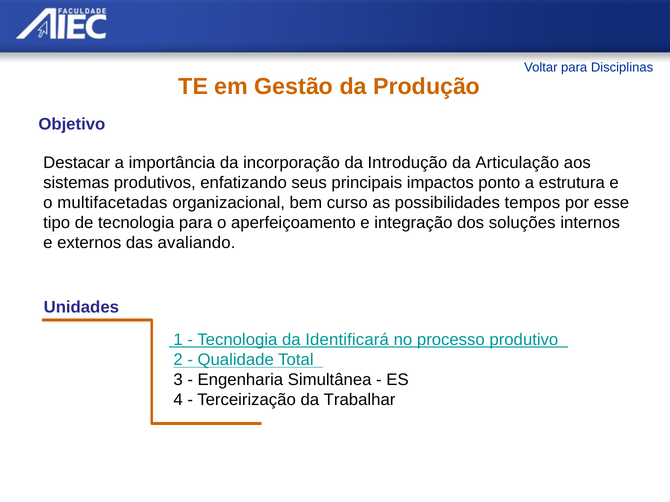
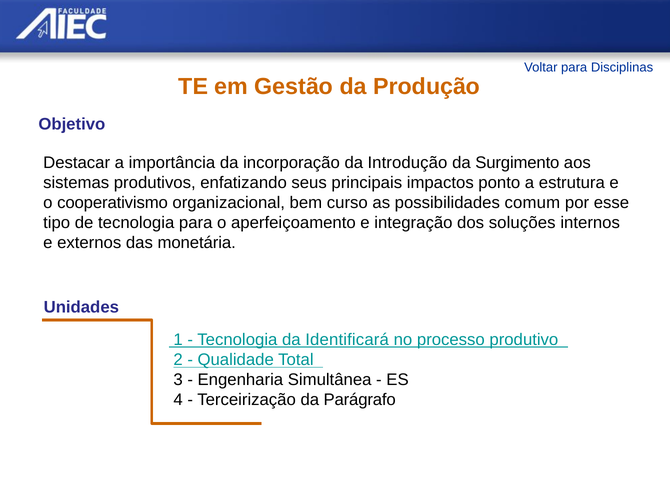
Articulação: Articulação -> Surgimento
multifacetadas: multifacetadas -> cooperativismo
tempos: tempos -> comum
avaliando: avaliando -> monetária
Trabalhar: Trabalhar -> Parágrafo
